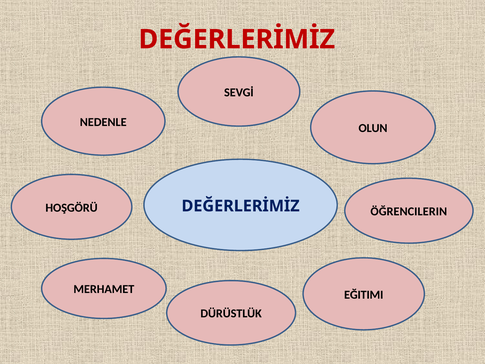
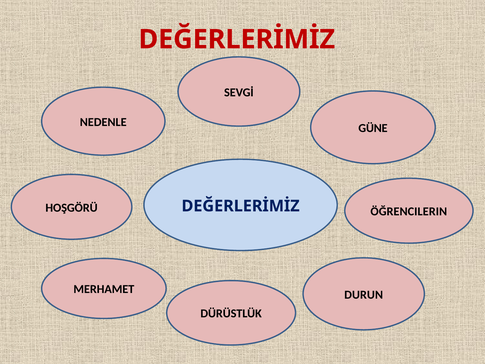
OLUN: OLUN -> GÜNE
EĞITIMI: EĞITIMI -> DURUN
